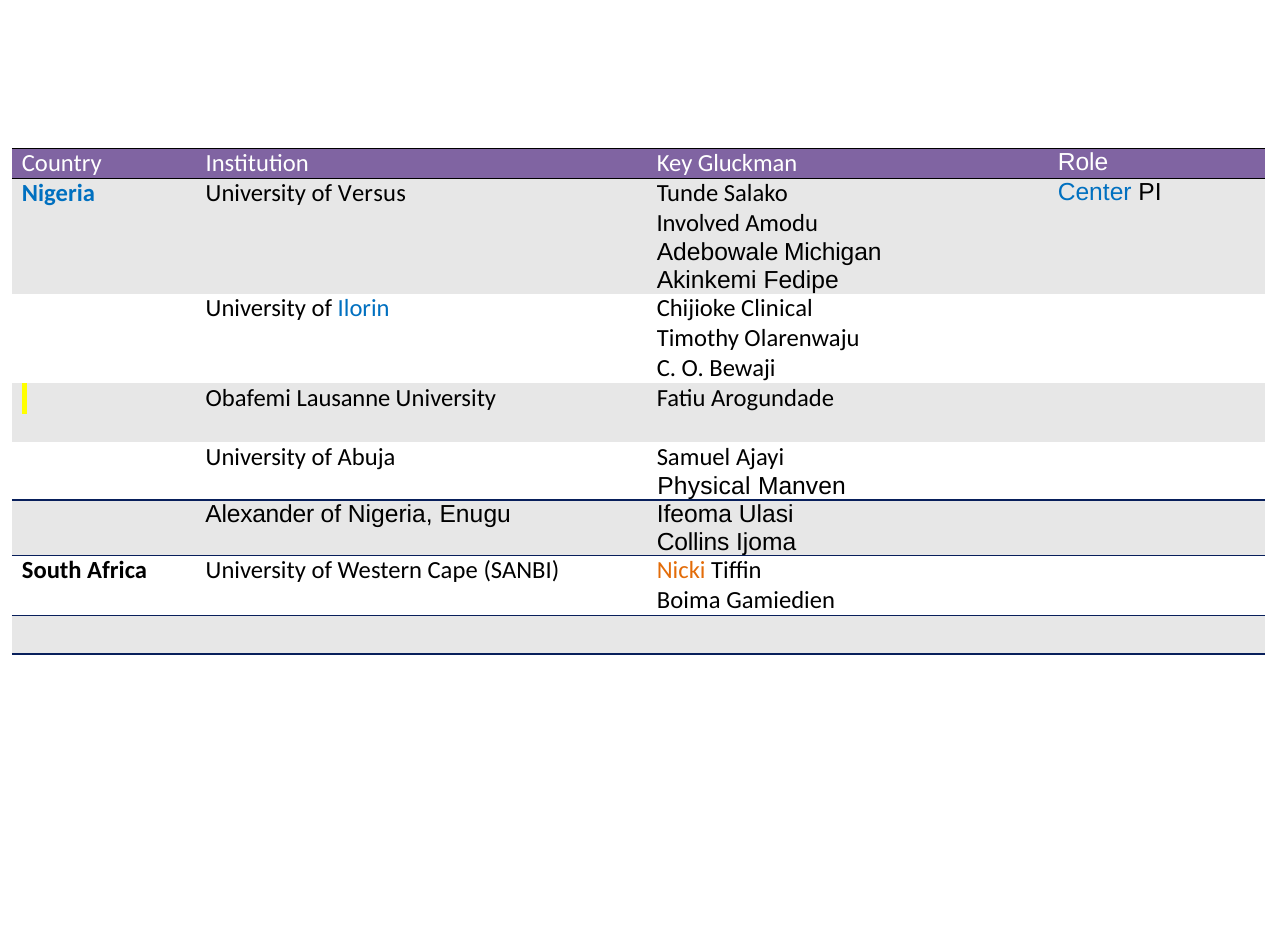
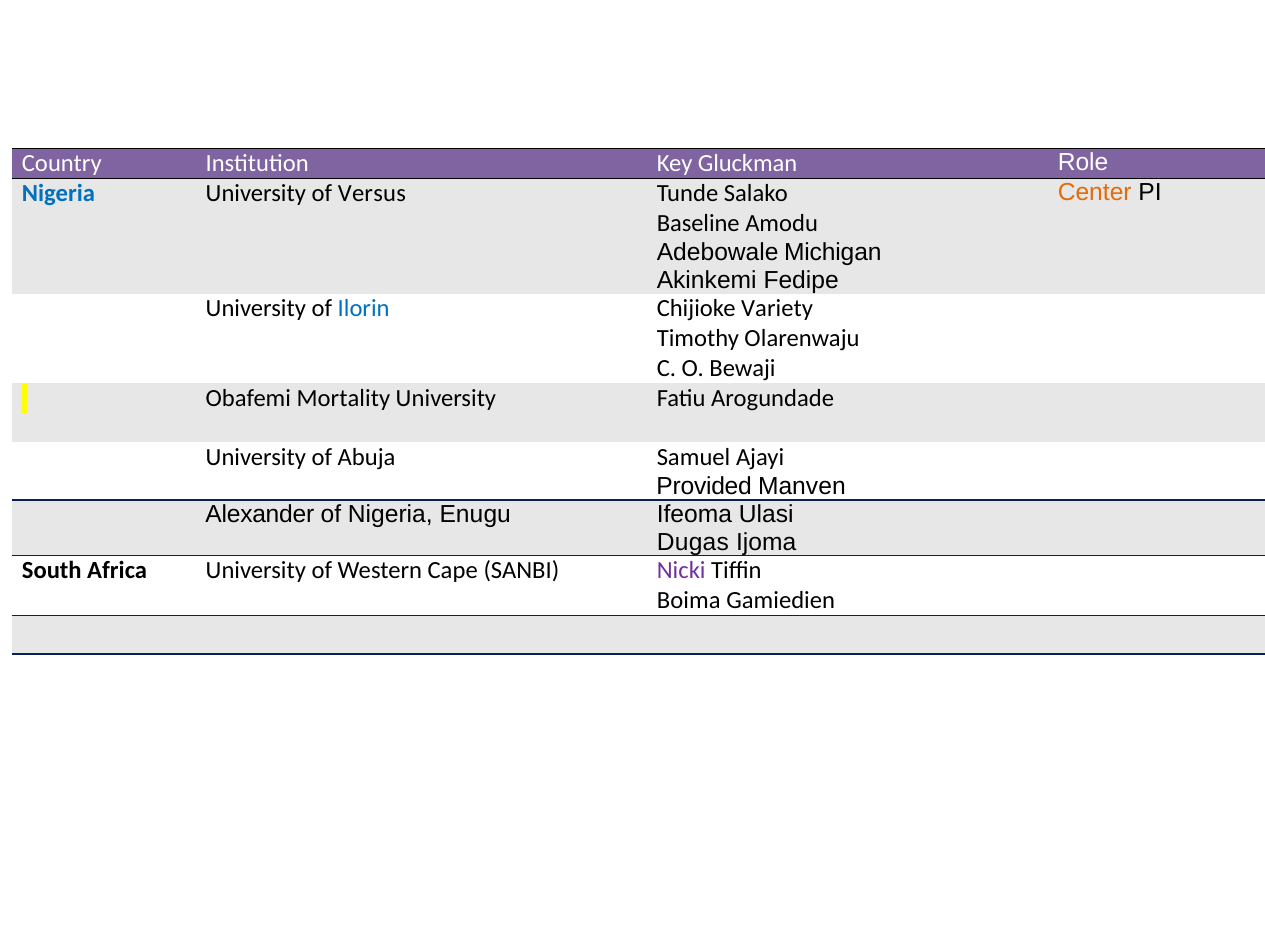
Center colour: blue -> orange
Involved: Involved -> Baseline
Clinical: Clinical -> Variety
Lausanne: Lausanne -> Mortality
Physical: Physical -> Provided
Collins: Collins -> Dugas
Nicki colour: orange -> purple
